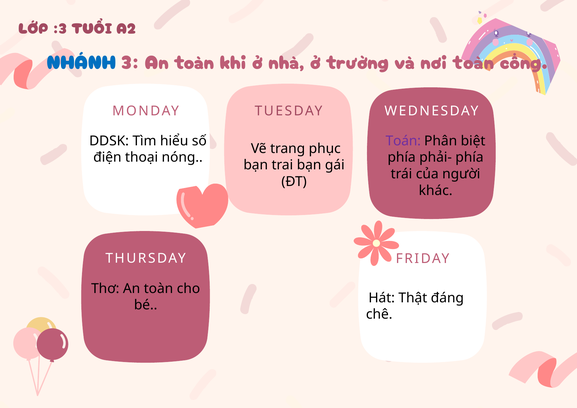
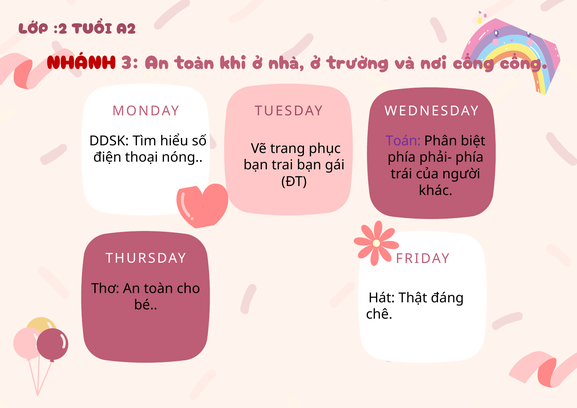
:3: :3 -> :2
NHÁNH colour: blue -> red
nơi toàn: toàn -> cộng
